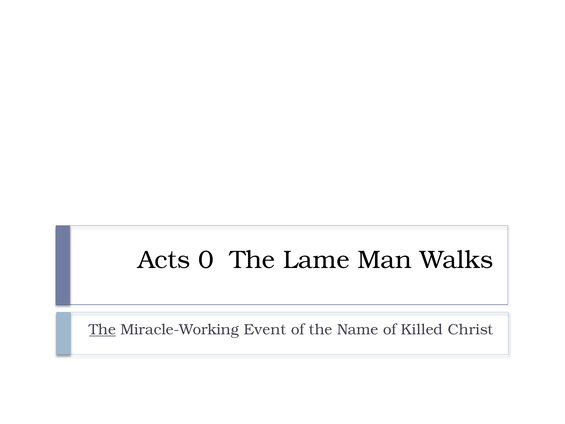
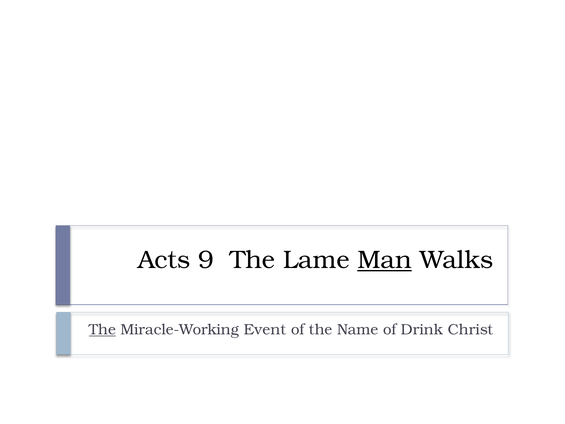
0: 0 -> 9
Man underline: none -> present
Killed: Killed -> Drink
